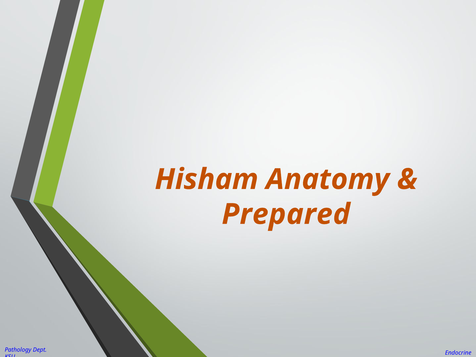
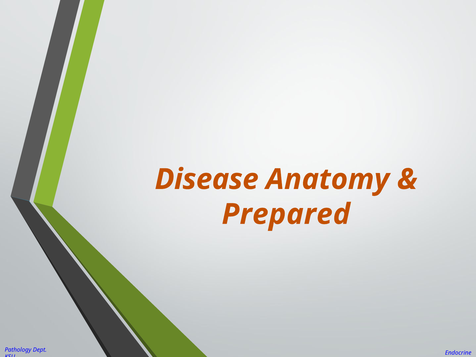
Hisham: Hisham -> Disease
